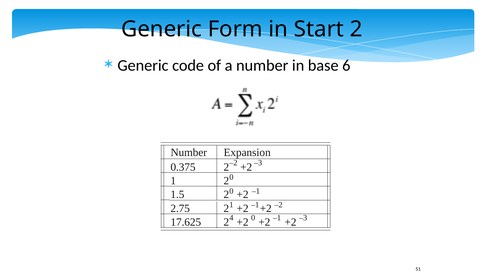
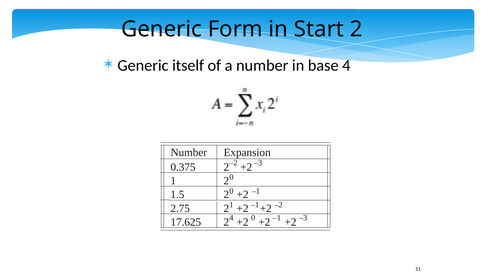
code: code -> itself
base 6: 6 -> 4
